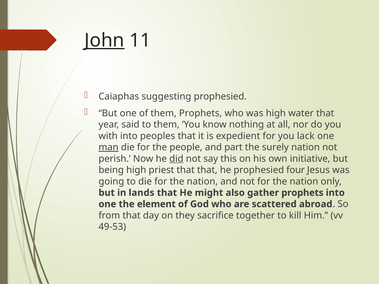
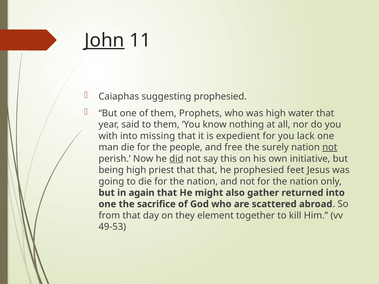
peoples: peoples -> missing
man underline: present -> none
part: part -> free
not at (330, 147) underline: none -> present
four: four -> feet
lands: lands -> again
gather prophets: prophets -> returned
element: element -> sacrifice
sacrifice: sacrifice -> element
